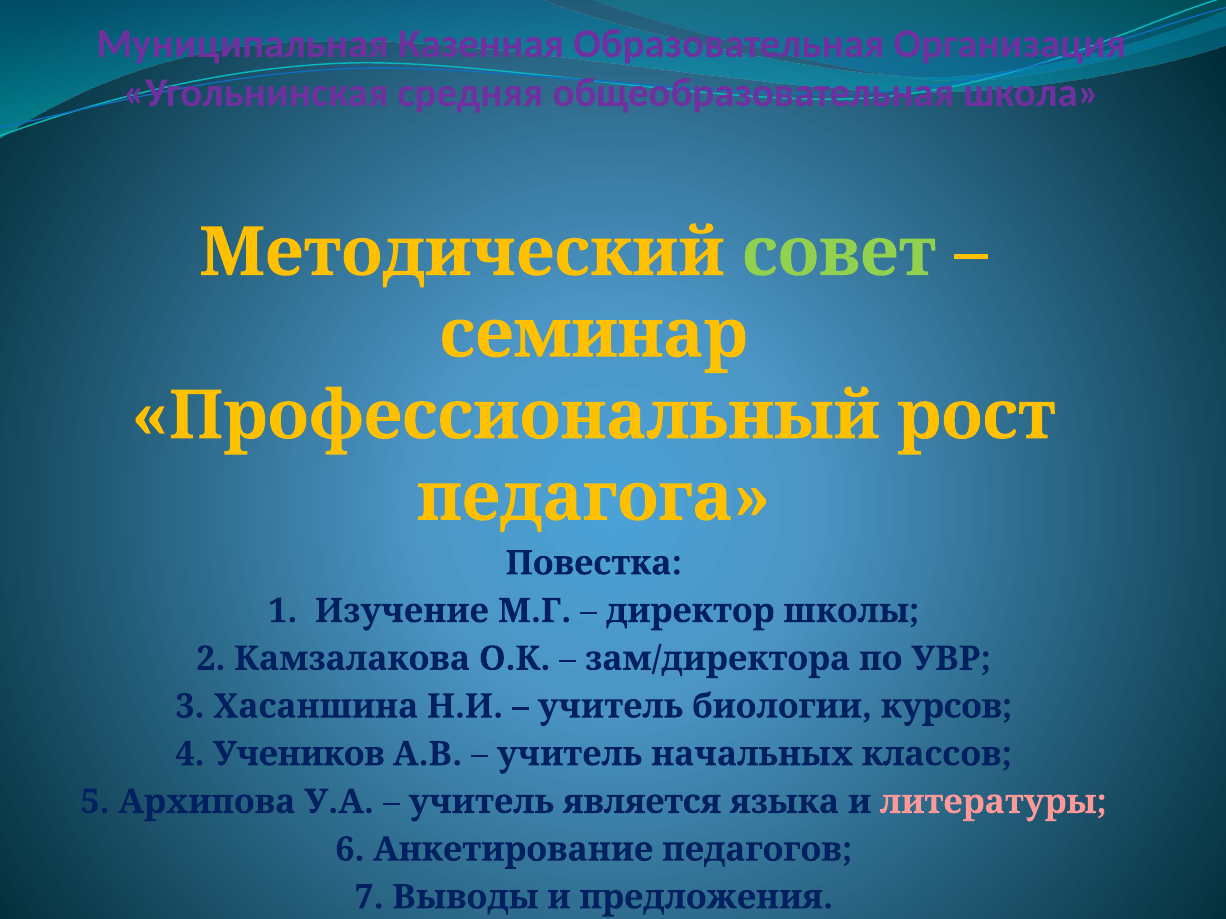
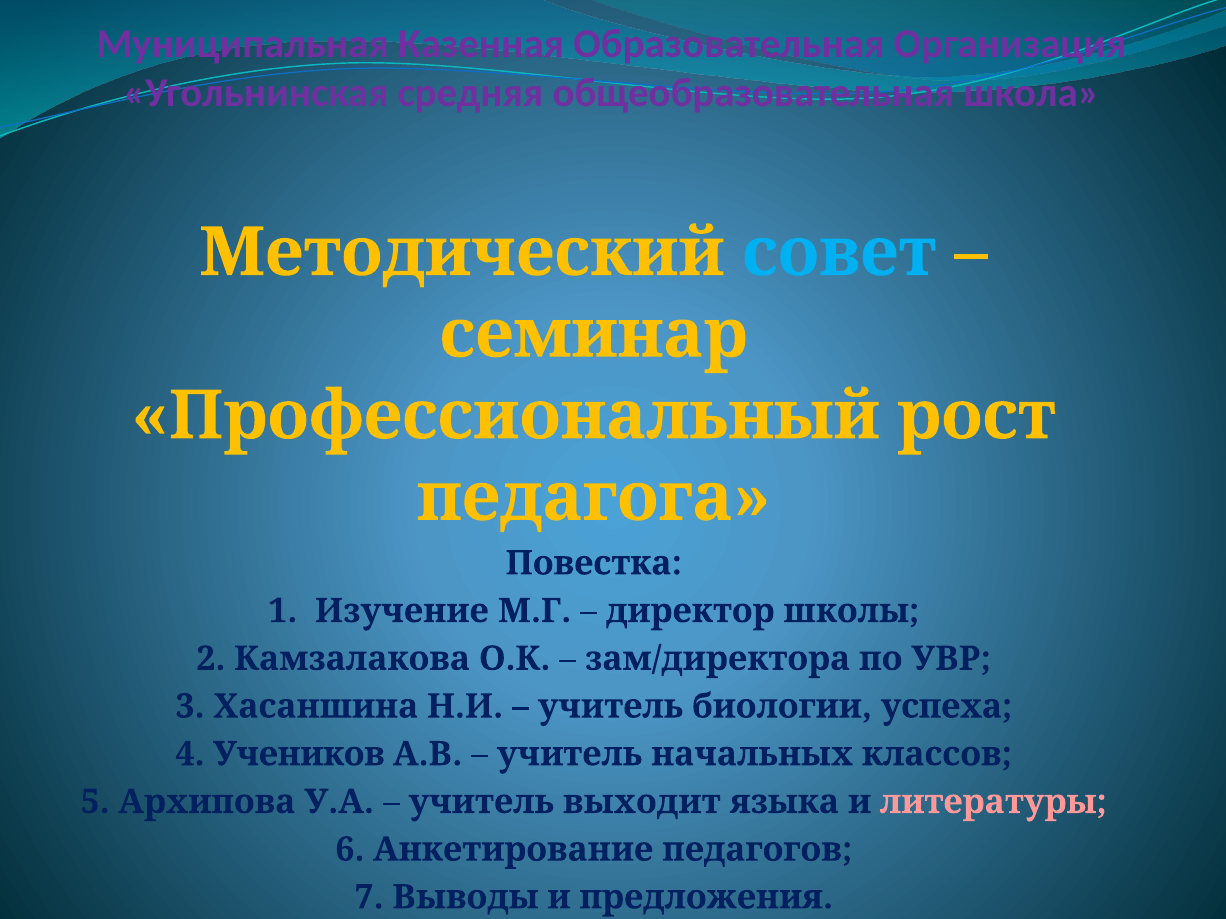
совет colour: light green -> light blue
курсов: курсов -> успеха
является: является -> выходит
